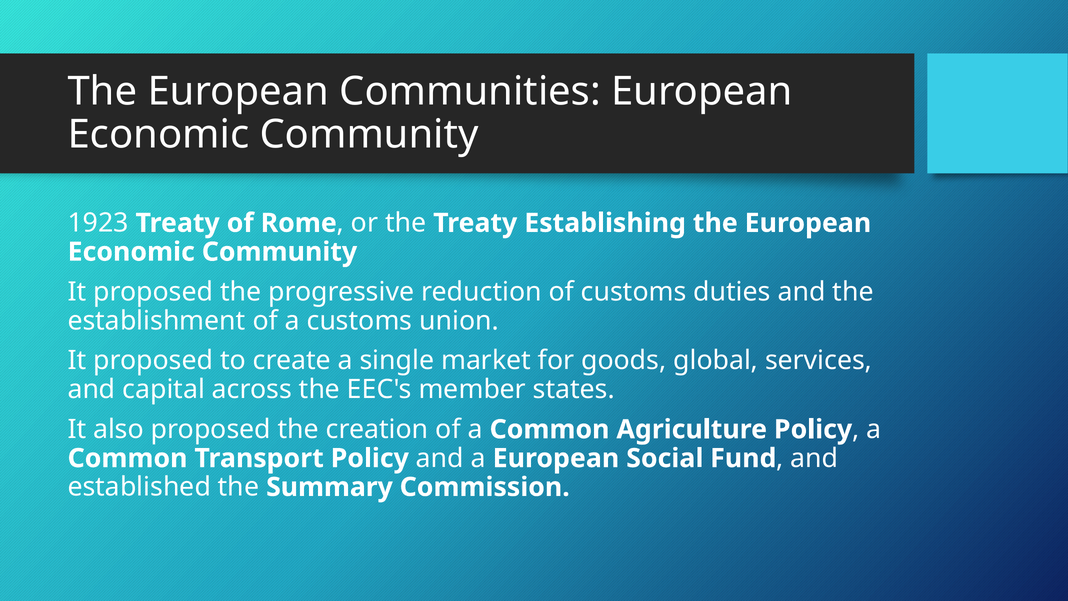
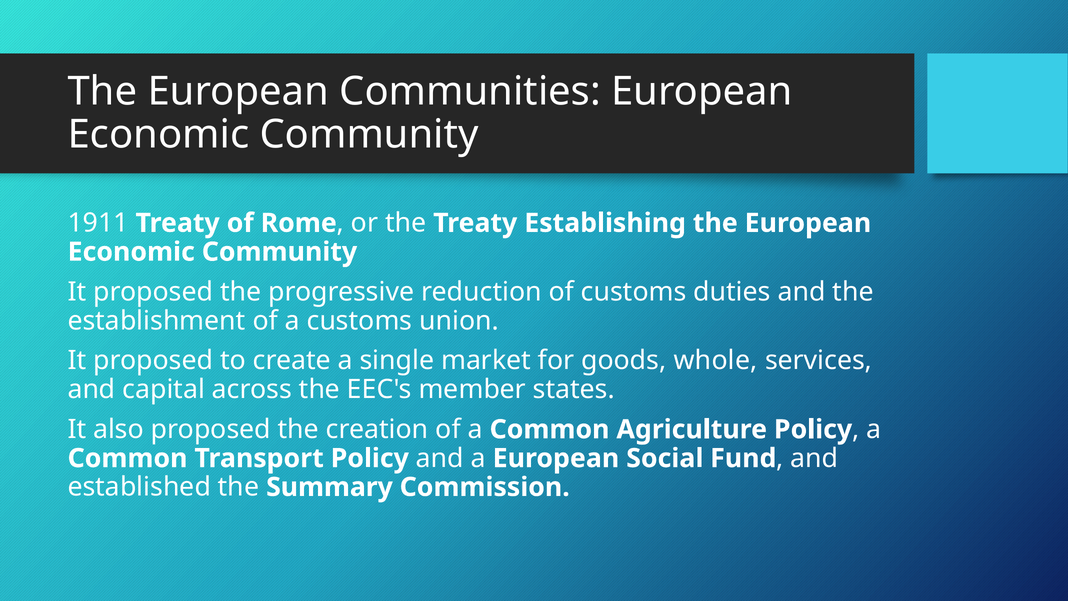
1923: 1923 -> 1911
global: global -> whole
